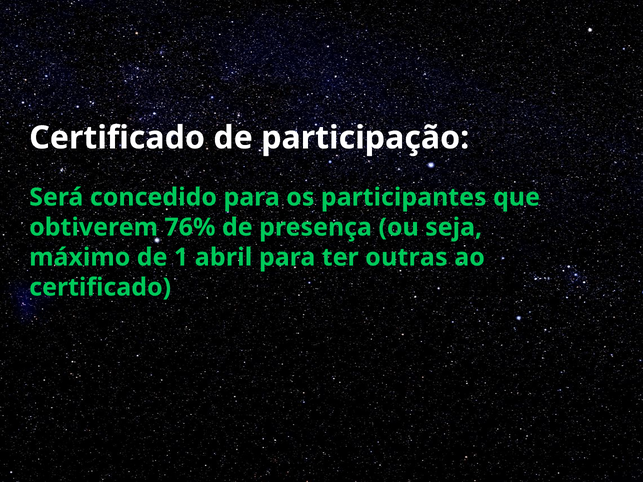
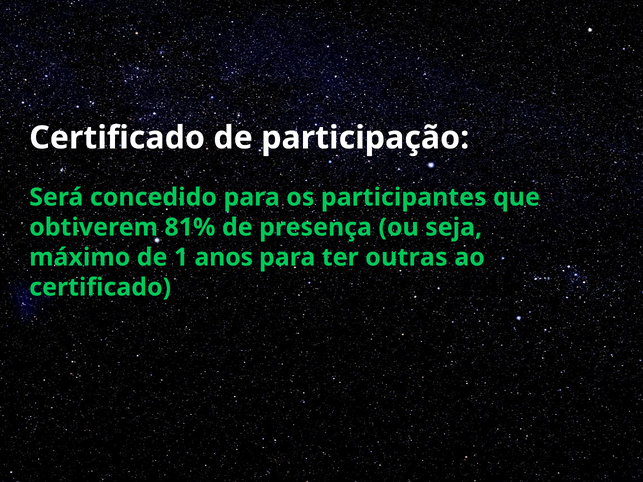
76%: 76% -> 81%
abril: abril -> anos
